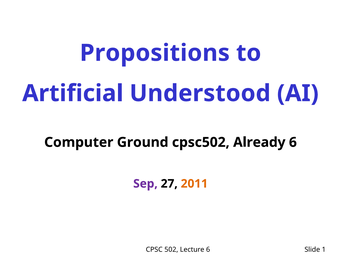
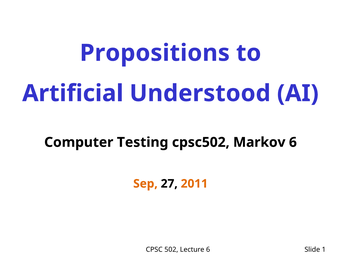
Ground: Ground -> Testing
Already: Already -> Markov
Sep colour: purple -> orange
